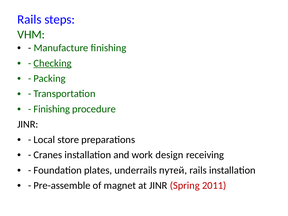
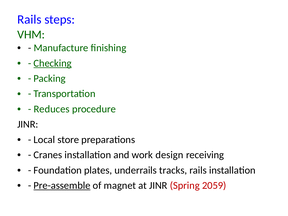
Finishing at (52, 109): Finishing -> Reduces
путей: путей -> tracks
Pre-assemble underline: none -> present
2011: 2011 -> 2059
